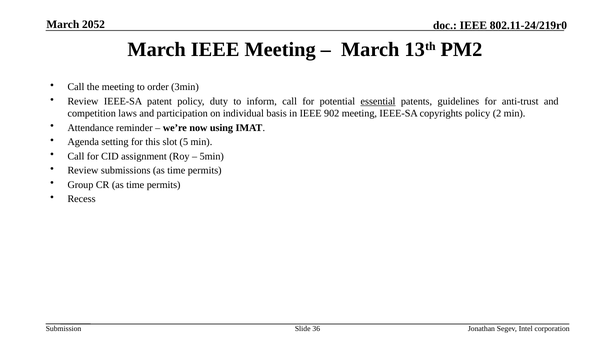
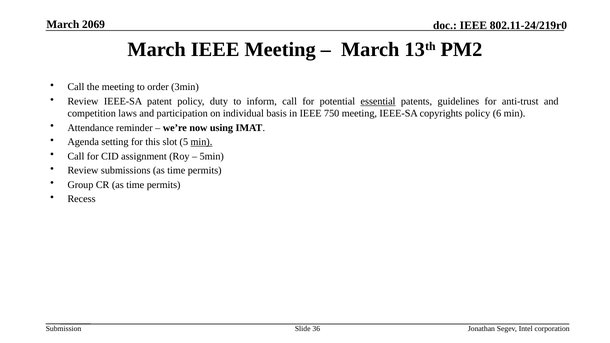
2052: 2052 -> 2069
902: 902 -> 750
2: 2 -> 6
min at (201, 142) underline: none -> present
